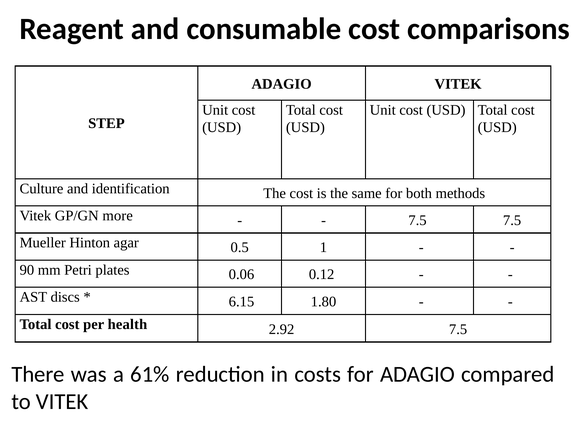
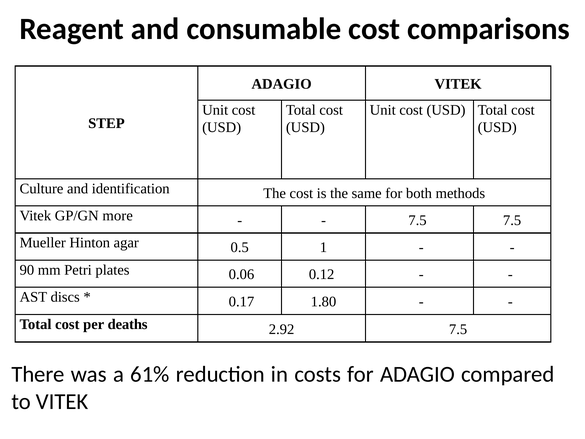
6.15: 6.15 -> 0.17
health: health -> deaths
